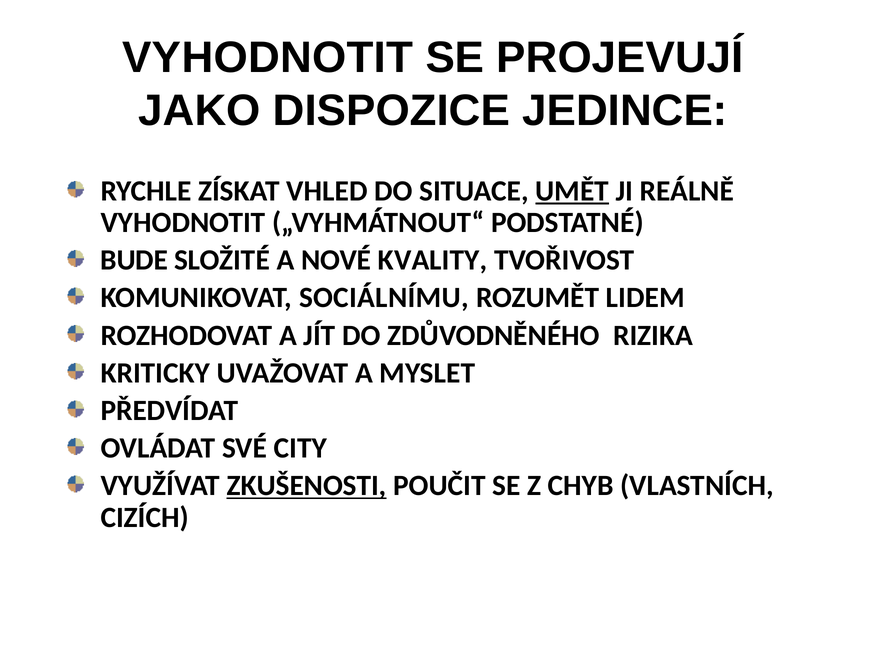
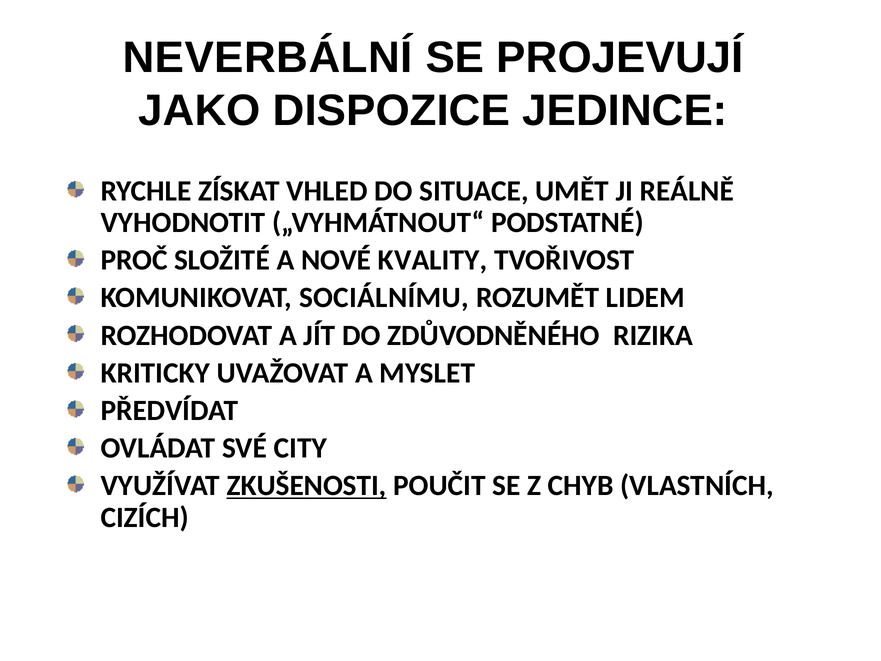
VYHODNOTIT at (268, 58): VYHODNOTIT -> NEVERBÁLNÍ
UMĚT underline: present -> none
BUDE: BUDE -> PROČ
